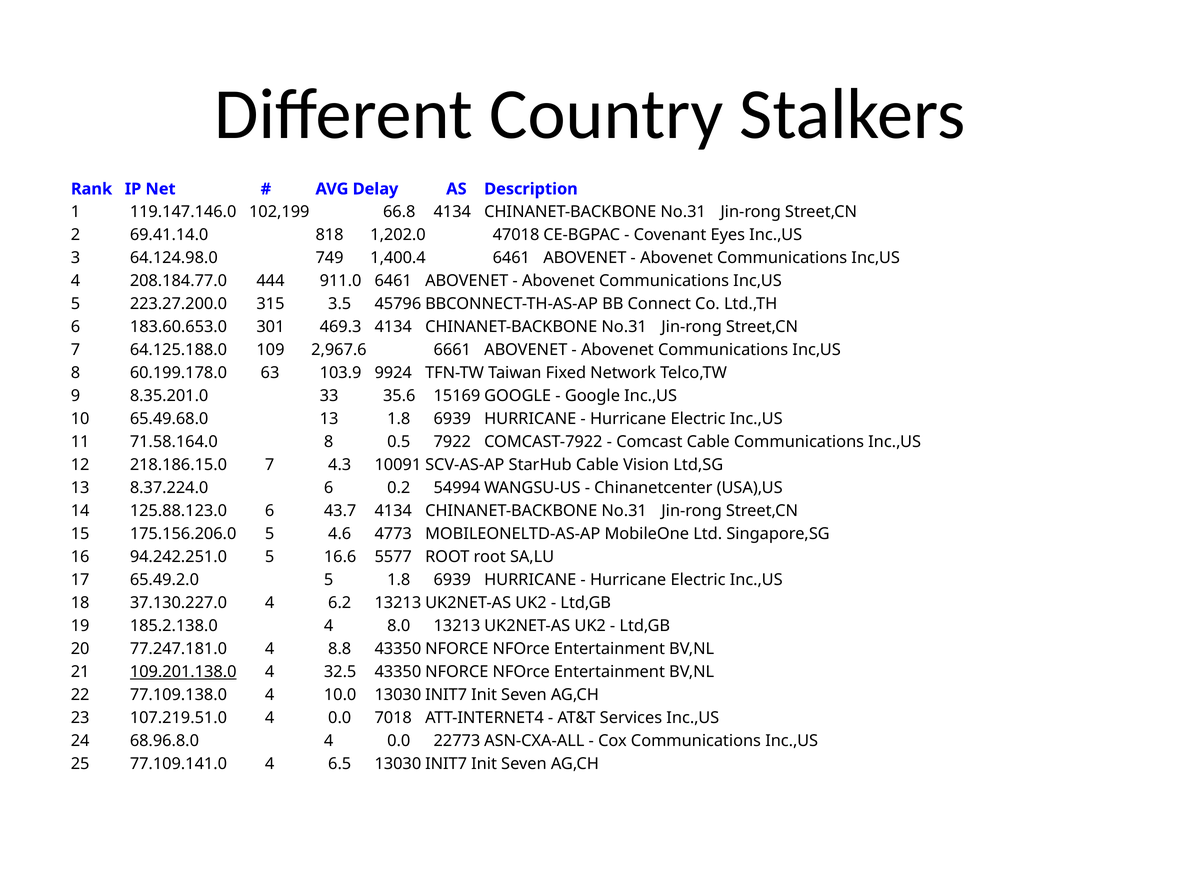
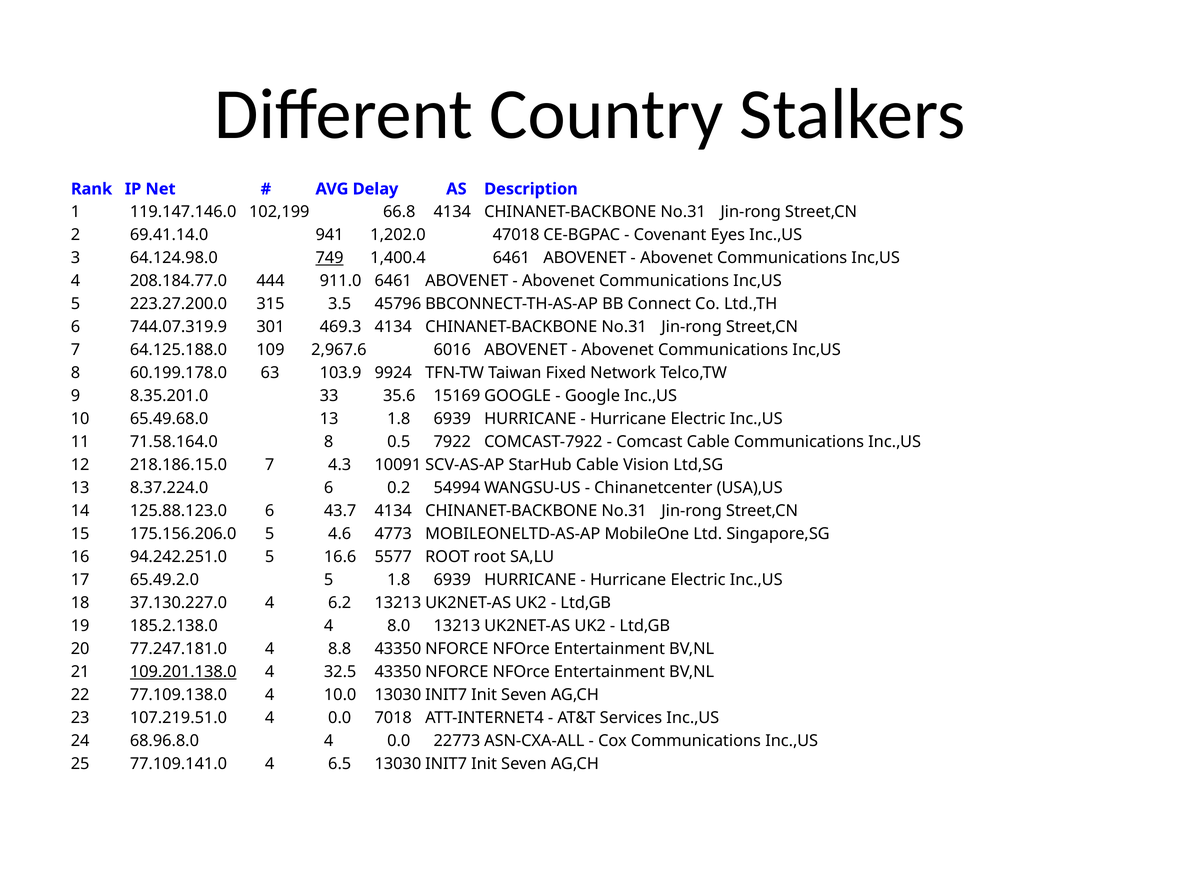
818: 818 -> 941
749 underline: none -> present
183.60.653.0: 183.60.653.0 -> 744.07.319.9
6661: 6661 -> 6016
